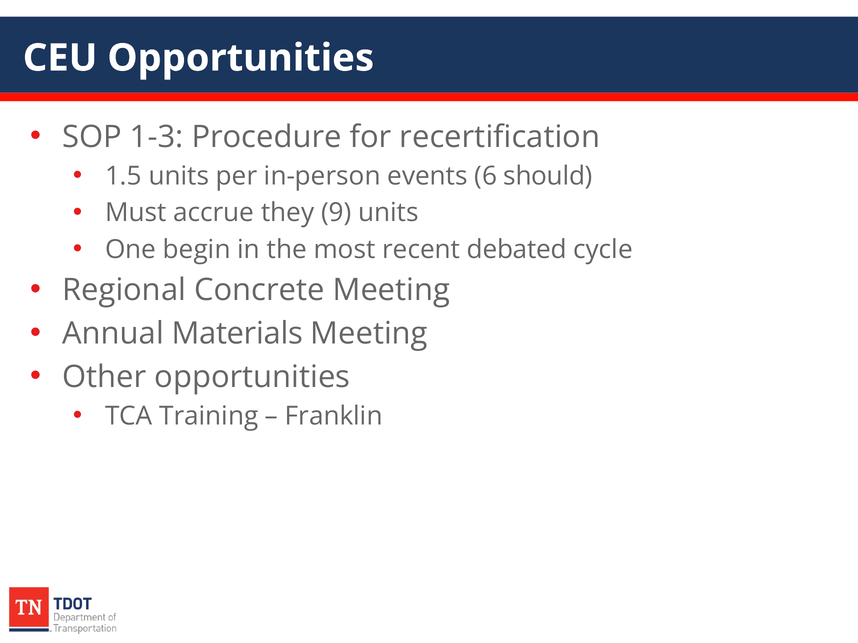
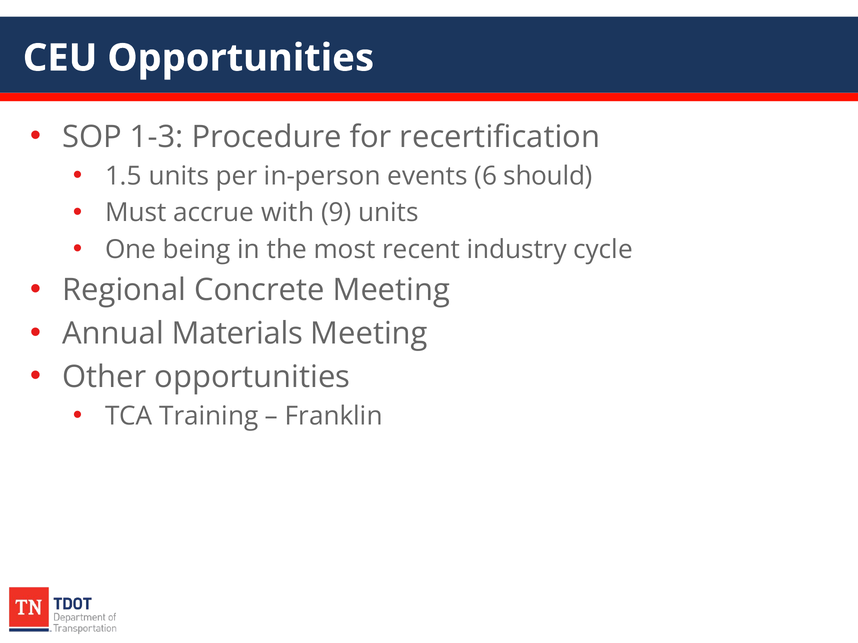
they: they -> with
begin: begin -> being
debated: debated -> industry
